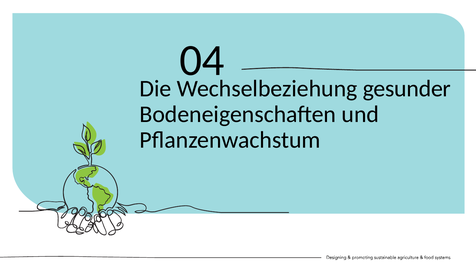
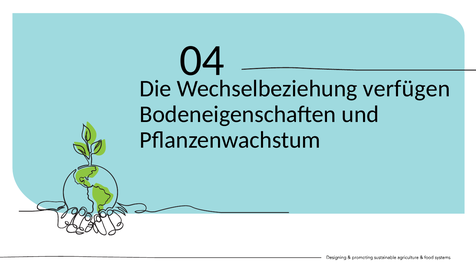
gesunder: gesunder -> verfügen
